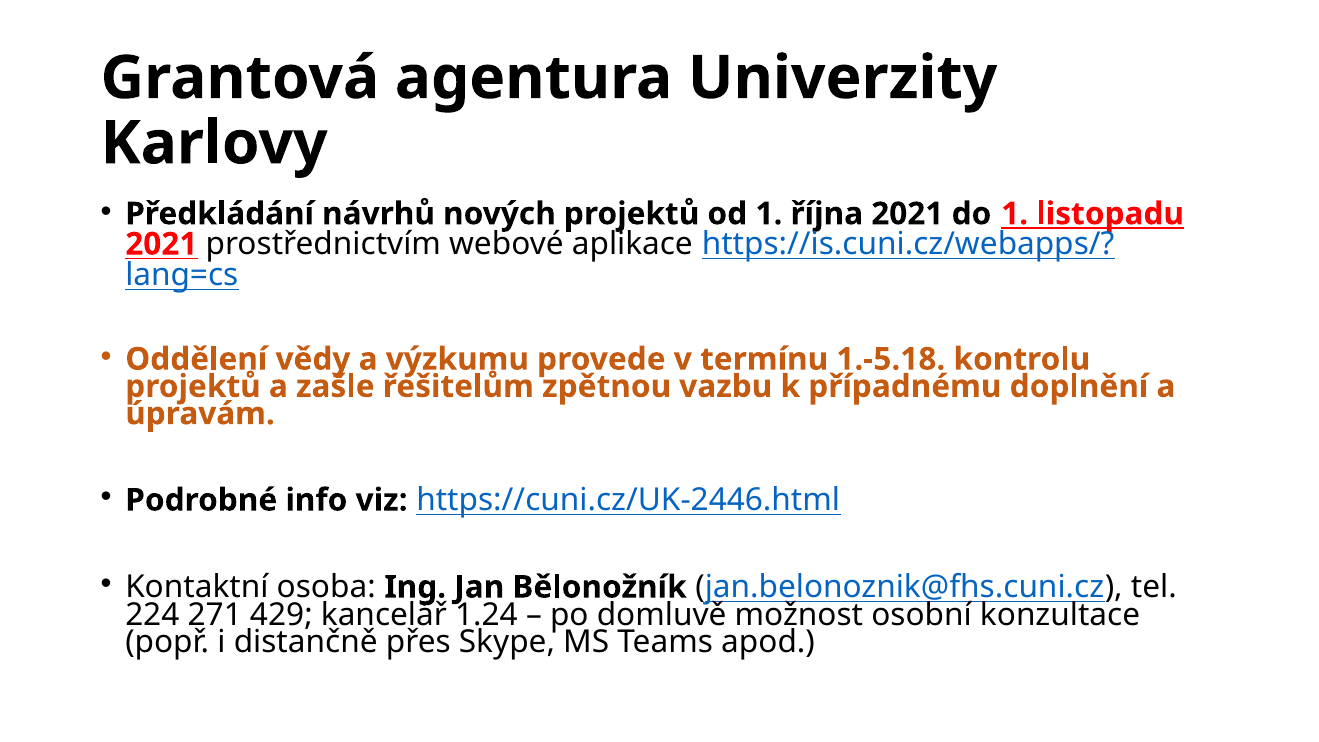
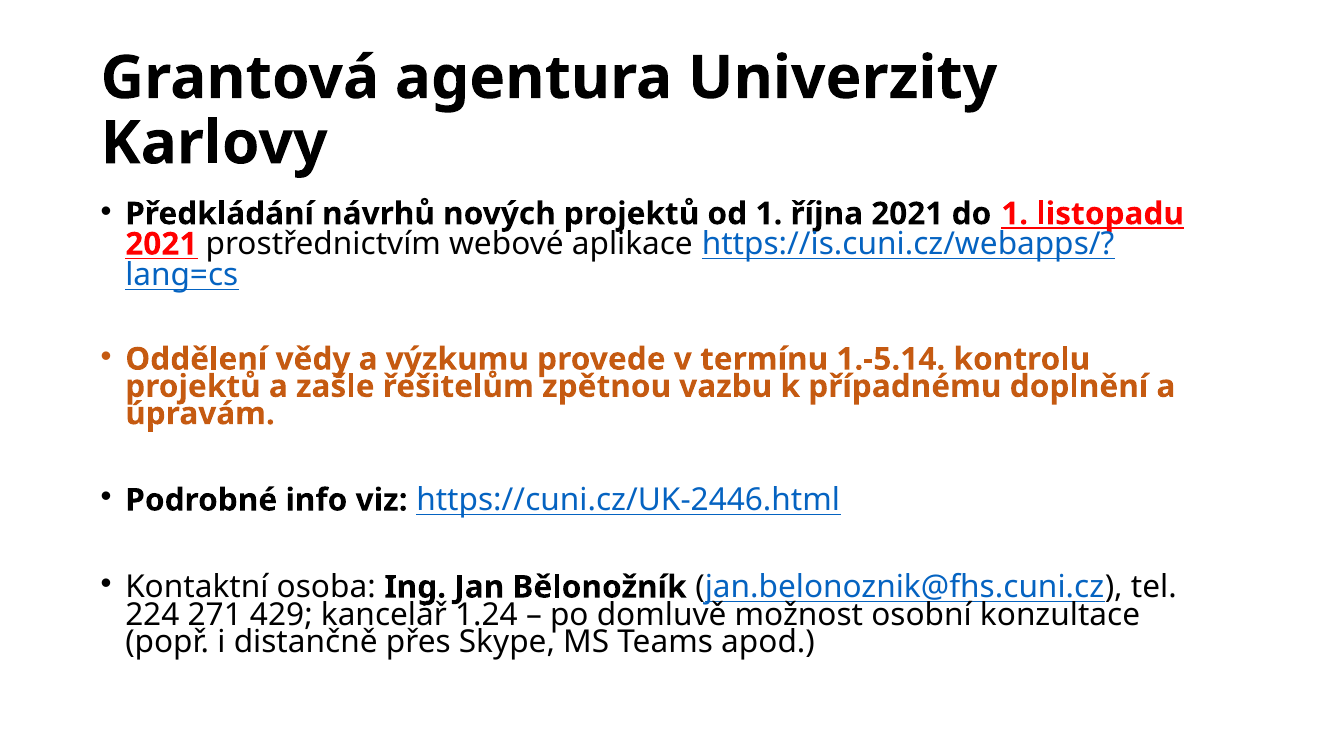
1.-5.18: 1.-5.18 -> 1.-5.14
